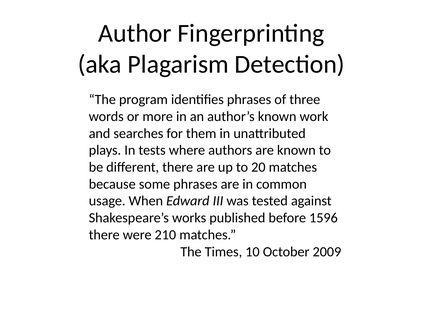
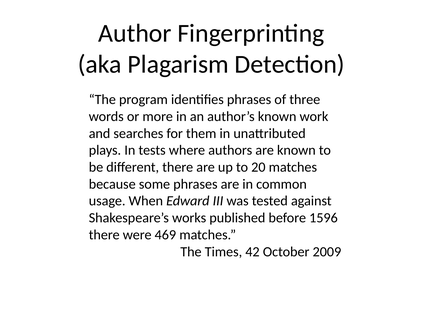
210: 210 -> 469
10: 10 -> 42
